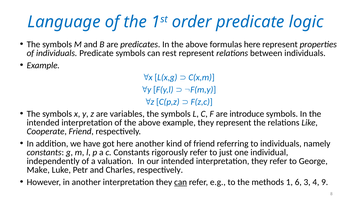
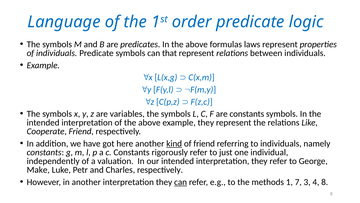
formulas here: here -> laws
rest: rest -> that
are introduce: introduce -> constants
kind underline: none -> present
6: 6 -> 7
4 9: 9 -> 8
